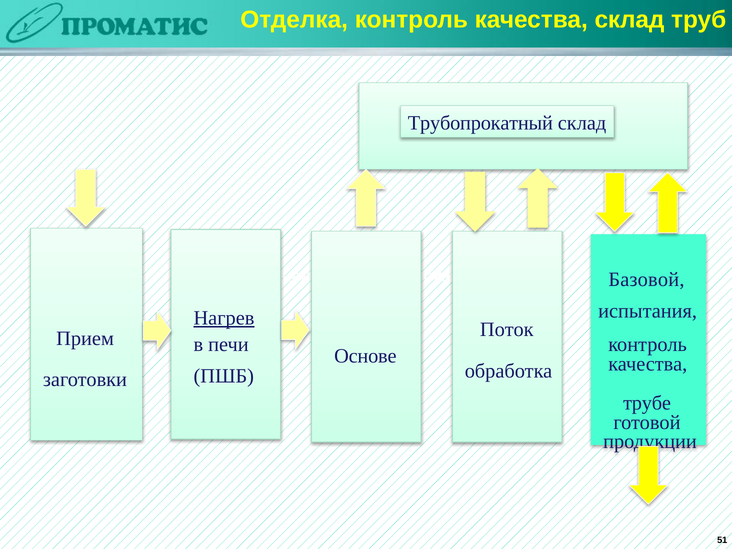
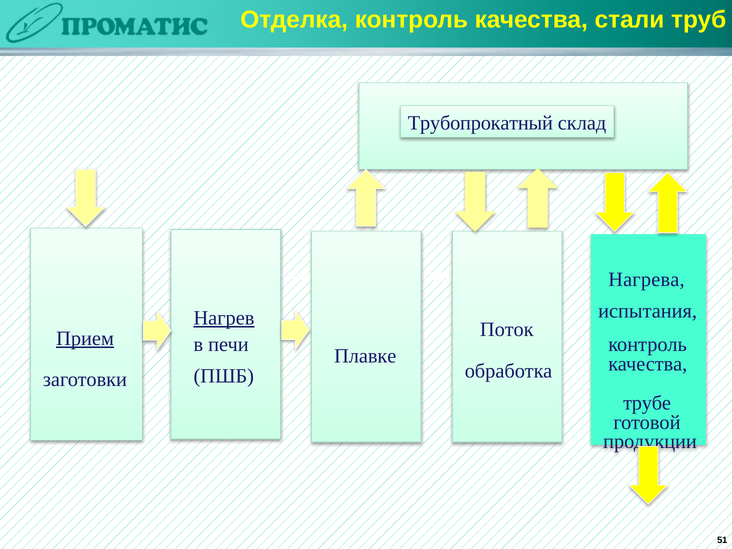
качества склад: склад -> стали
Базовой: Базовой -> Нагрева
Прием underline: none -> present
Основе: Основе -> Плавке
